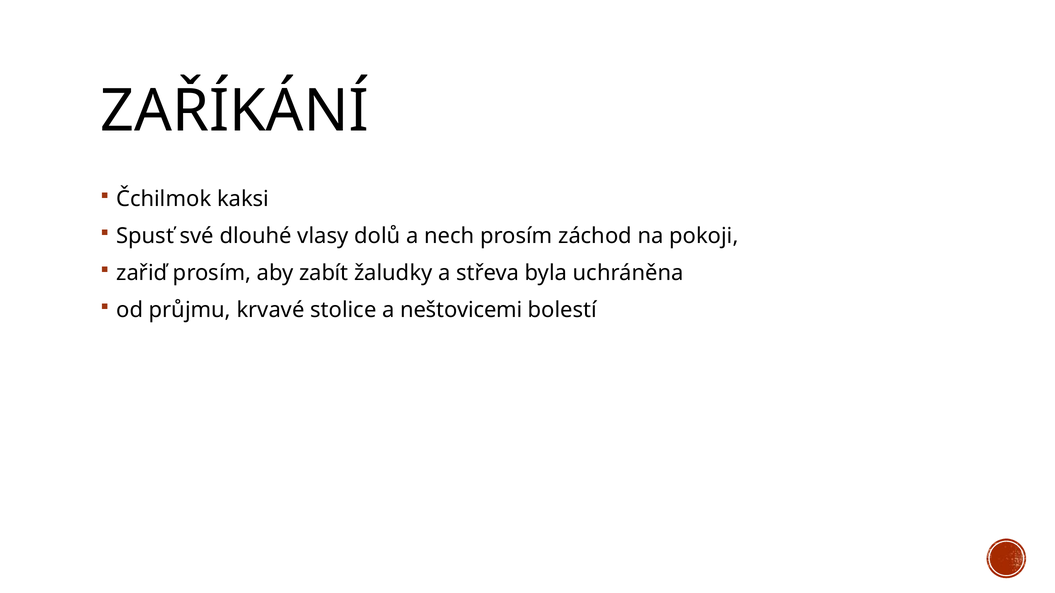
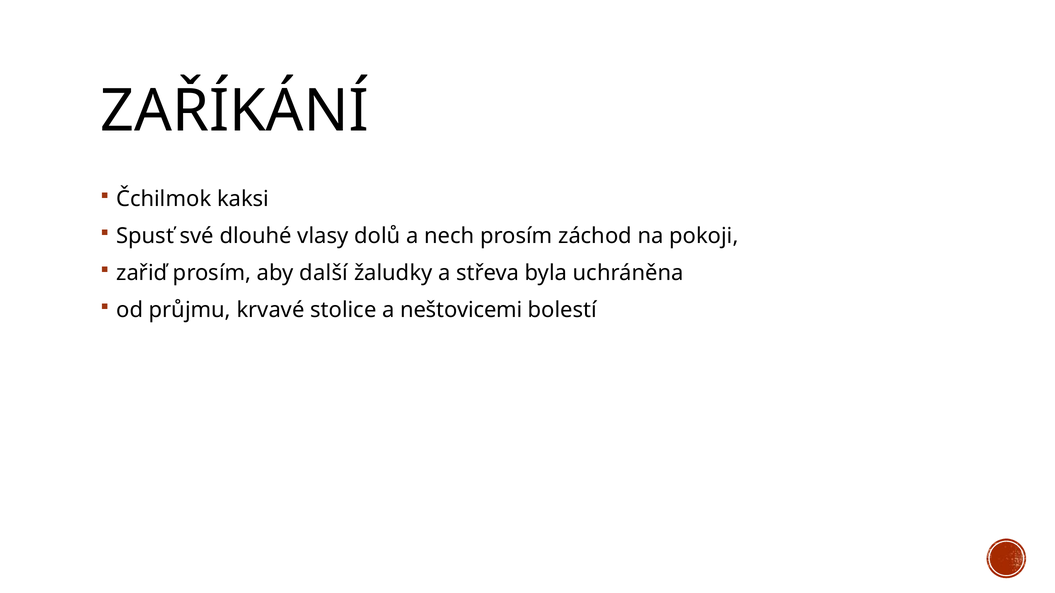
zabít: zabít -> další
